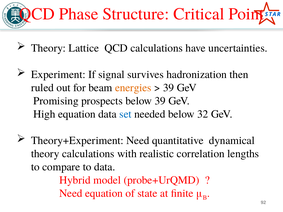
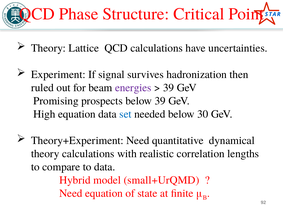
energies colour: orange -> purple
32: 32 -> 30
probe+UrQMD: probe+UrQMD -> small+UrQMD
